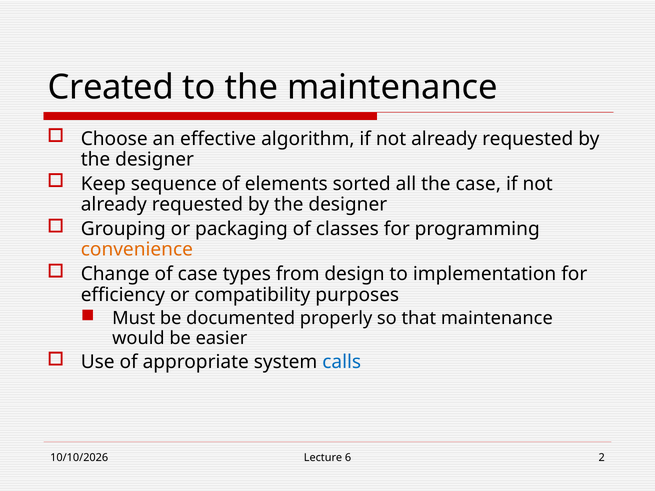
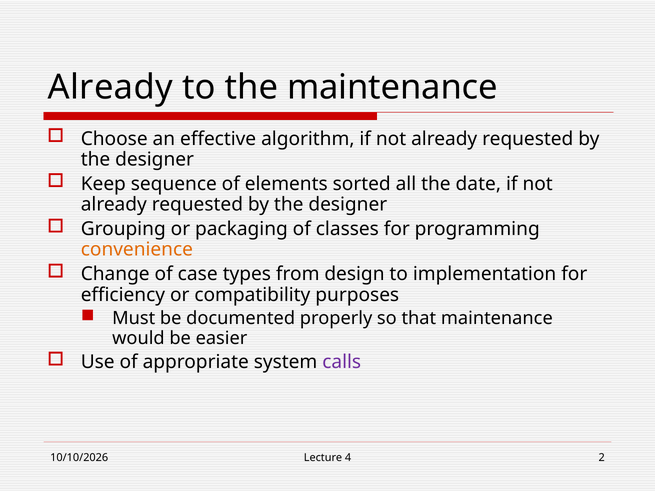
Created at (111, 87): Created -> Already
the case: case -> date
calls colour: blue -> purple
6: 6 -> 4
